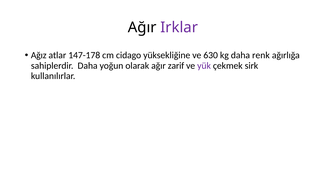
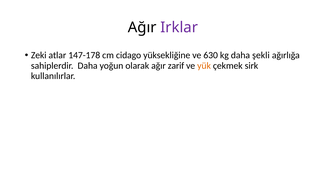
Ağız: Ağız -> Zeki
renk: renk -> şekli
yük colour: purple -> orange
